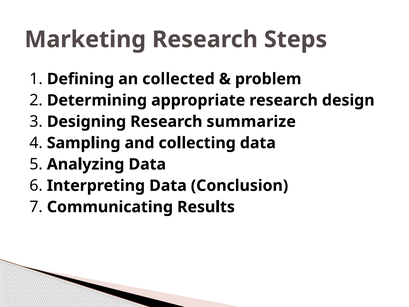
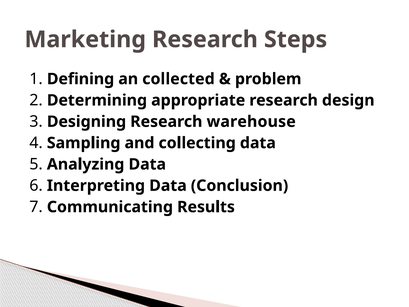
summarize: summarize -> warehouse
